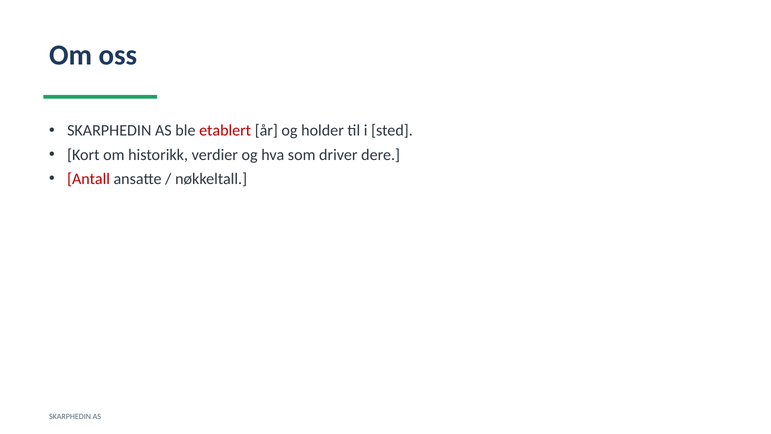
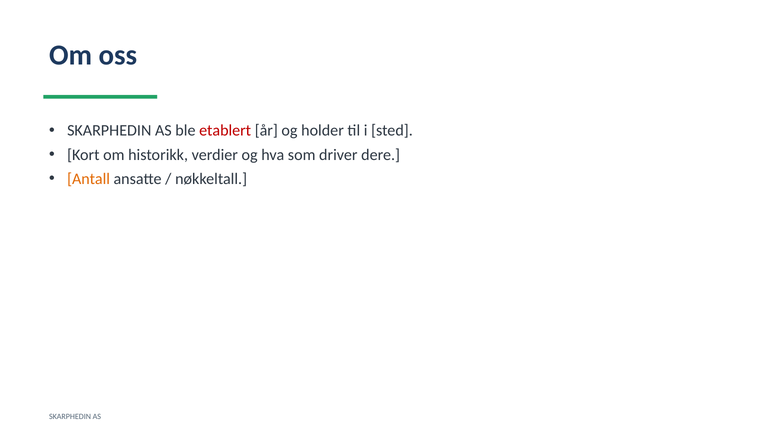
Antall colour: red -> orange
